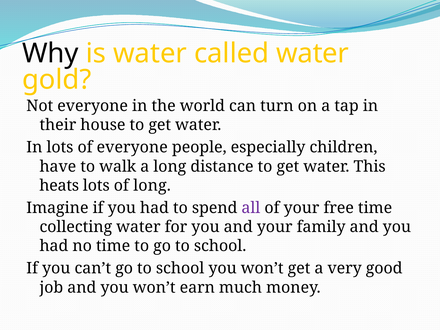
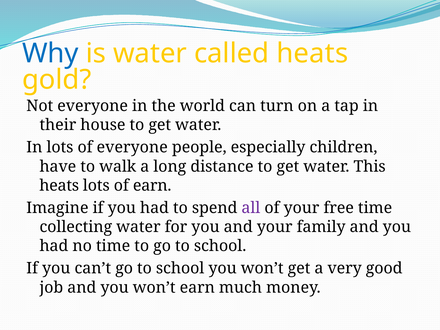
Why colour: black -> blue
called water: water -> heats
of long: long -> earn
